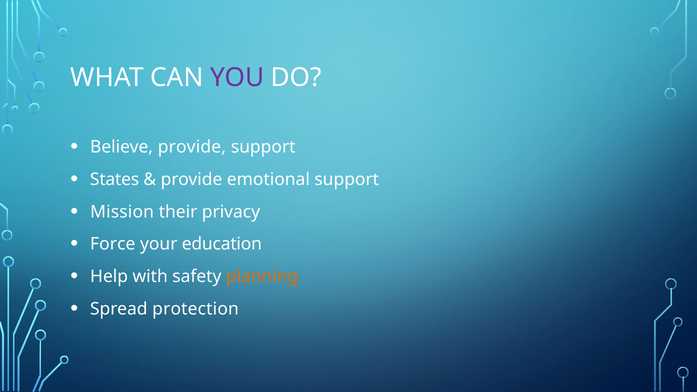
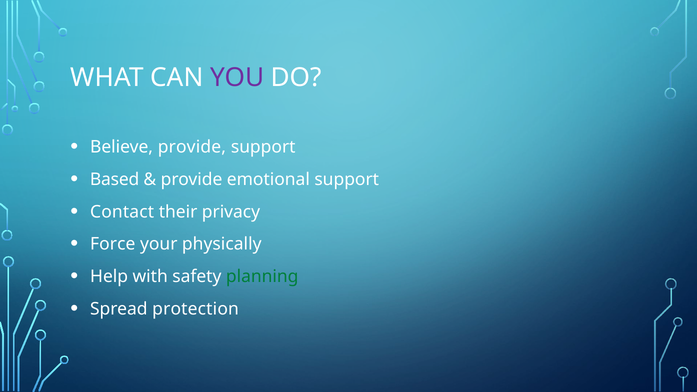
States: States -> Based
Mission: Mission -> Contact
education: education -> physically
planning colour: orange -> green
